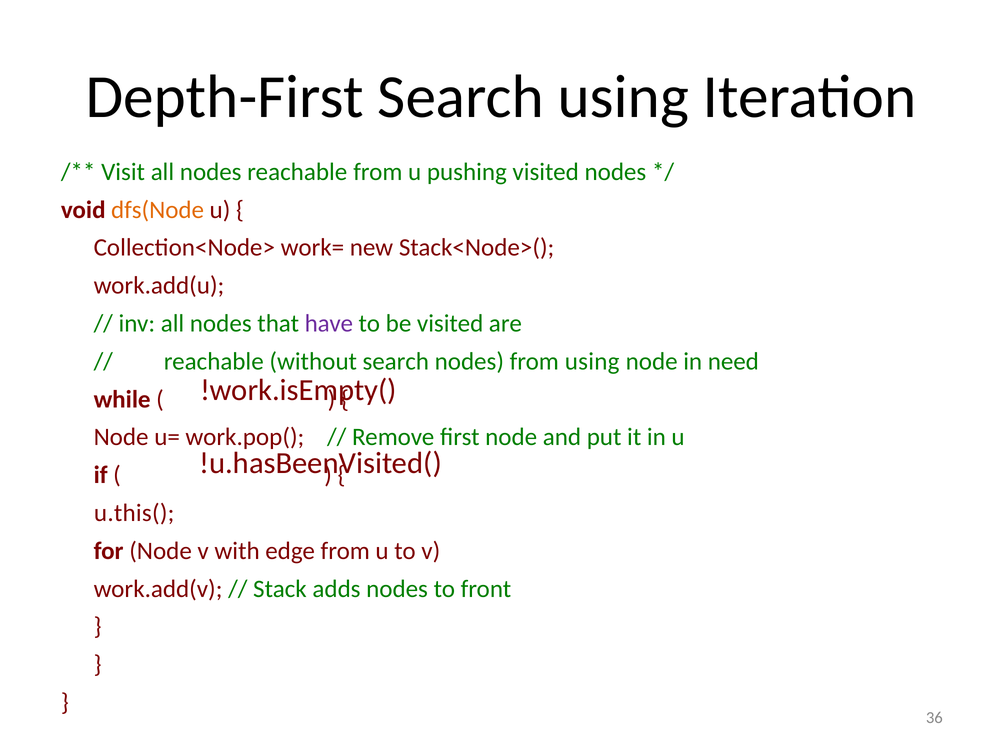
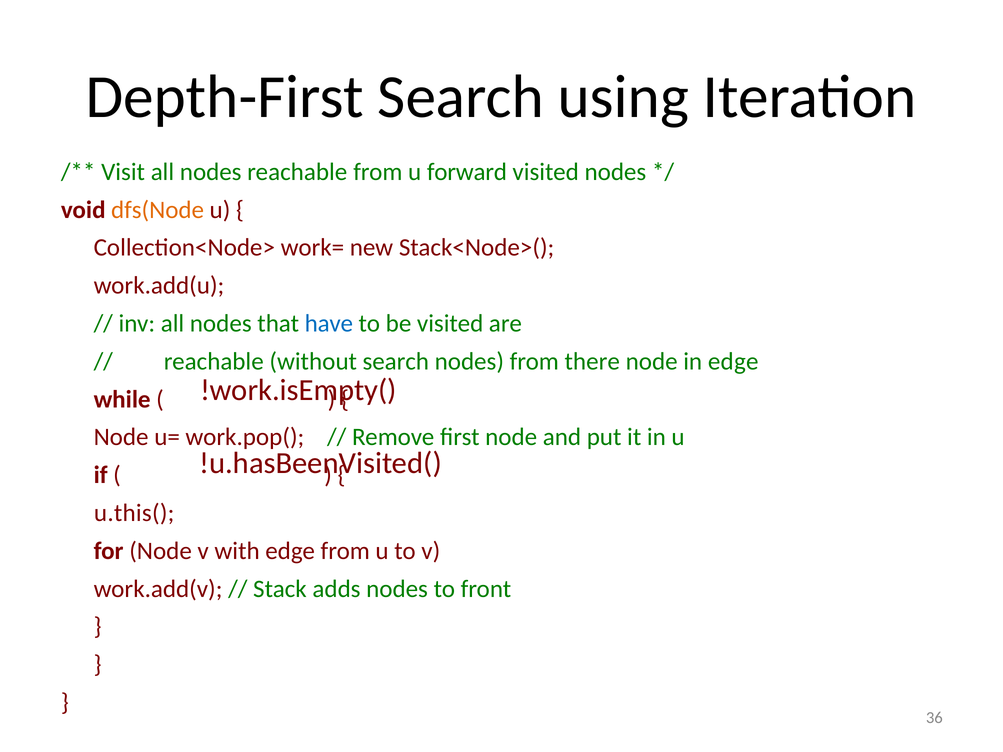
pushing: pushing -> forward
have colour: purple -> blue
from using: using -> there
in need: need -> edge
